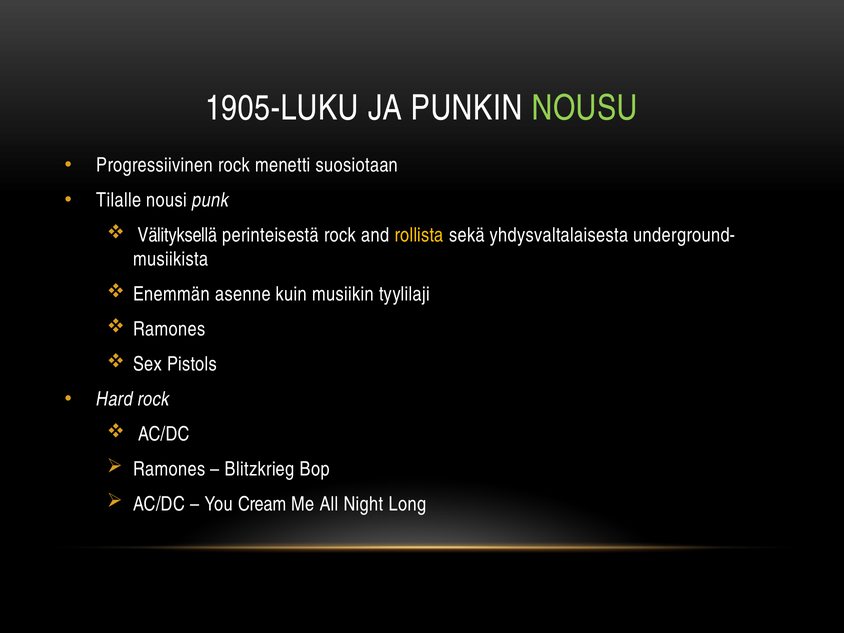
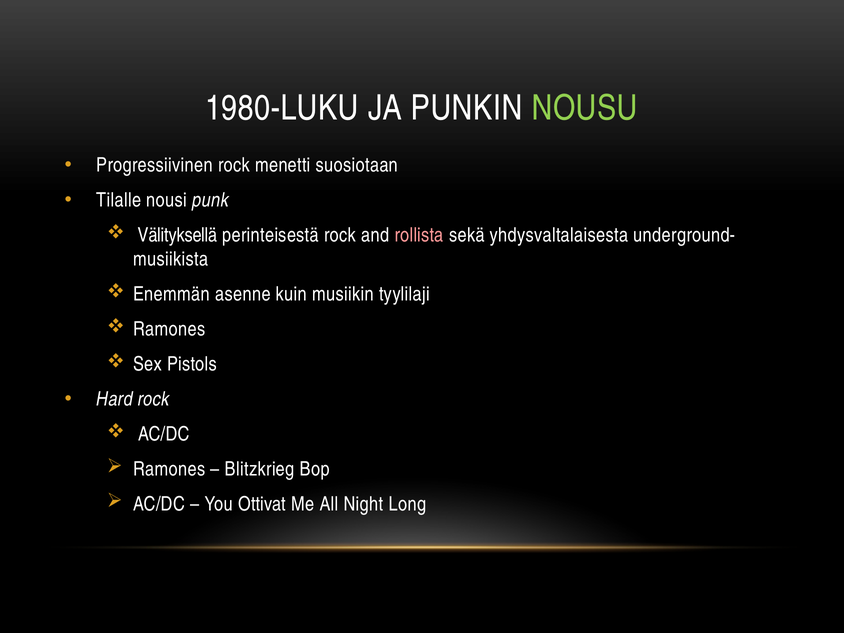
1905-LUKU: 1905-LUKU -> 1980-LUKU
rollista colour: yellow -> pink
Cream: Cream -> Ottivat
